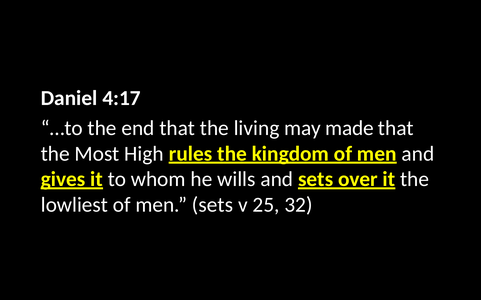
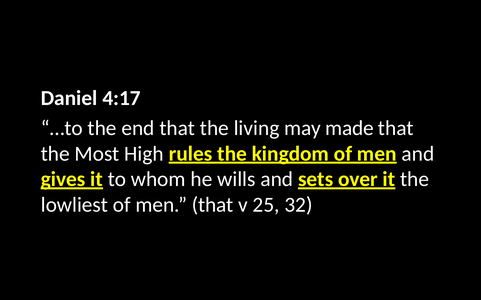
men sets: sets -> that
